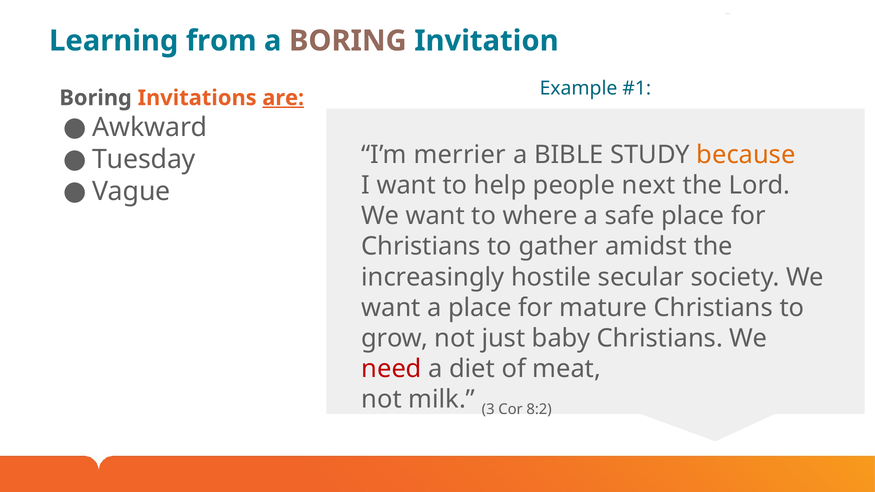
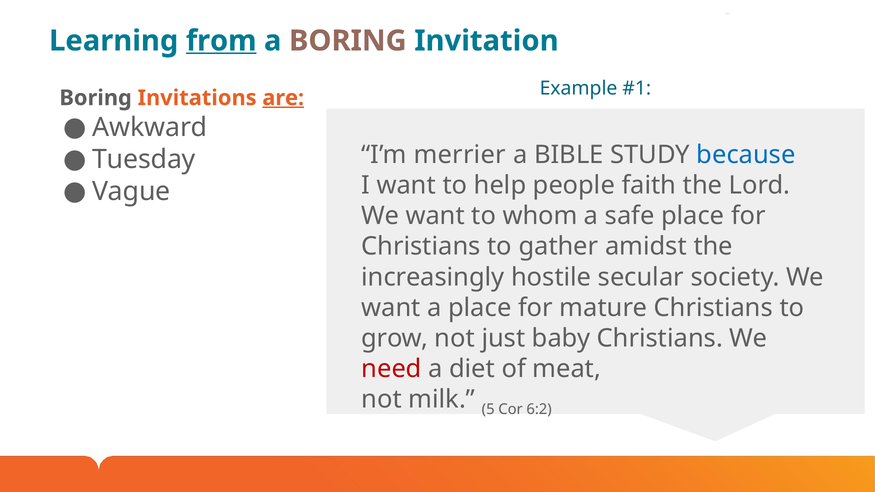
from underline: none -> present
because colour: orange -> blue
next: next -> faith
where: where -> whom
3: 3 -> 5
8:2: 8:2 -> 6:2
